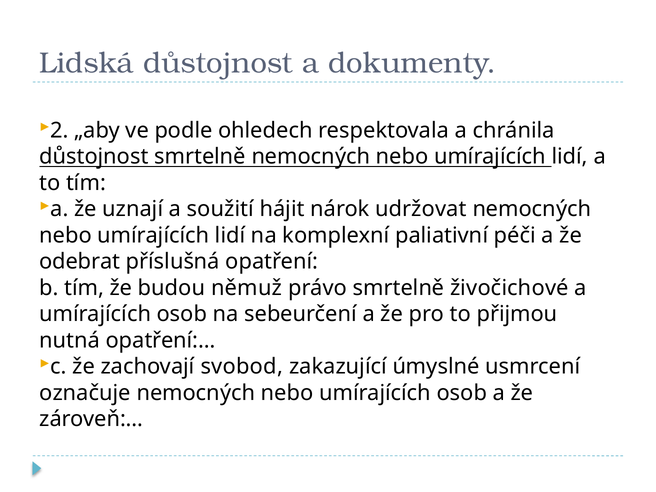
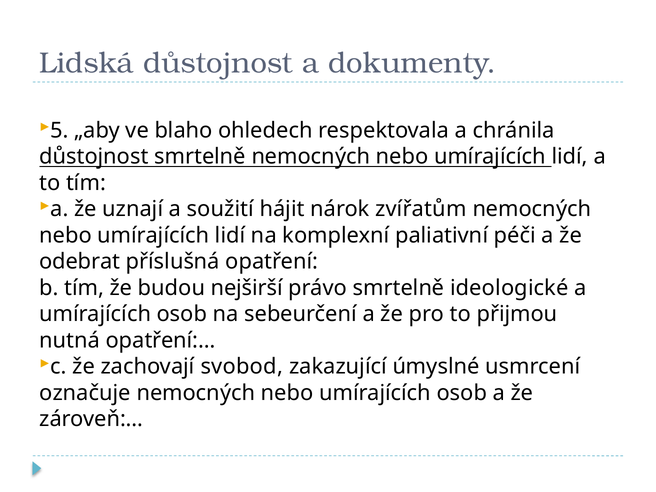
2: 2 -> 5
podle: podle -> blaho
udržovat: udržovat -> zvířatům
němuž: němuž -> nejširší
živočichové: živočichové -> ideologické
